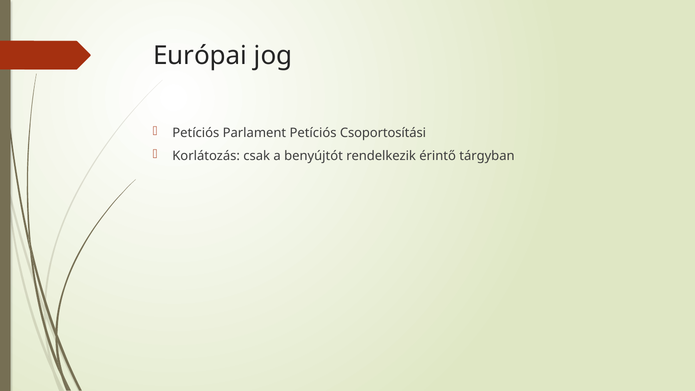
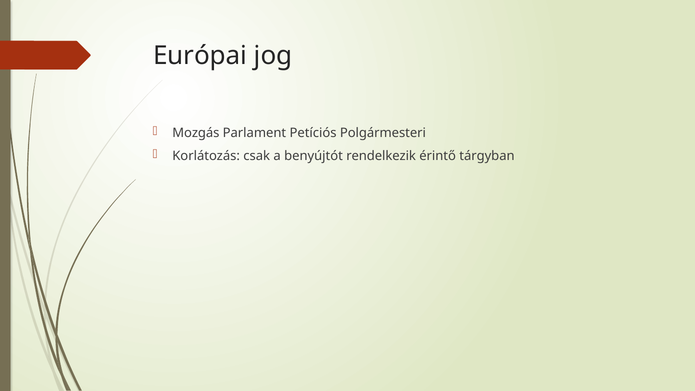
Petíciós at (196, 133): Petíciós -> Mozgás
Csoportosítási: Csoportosítási -> Polgármesteri
